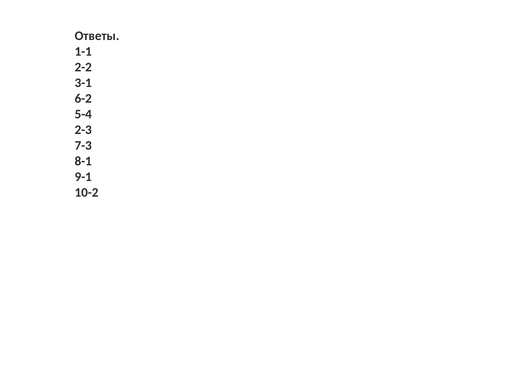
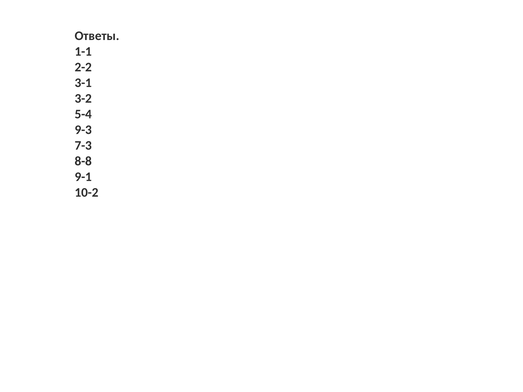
6-2: 6-2 -> 3-2
2-3: 2-3 -> 9-3
8-1: 8-1 -> 8-8
